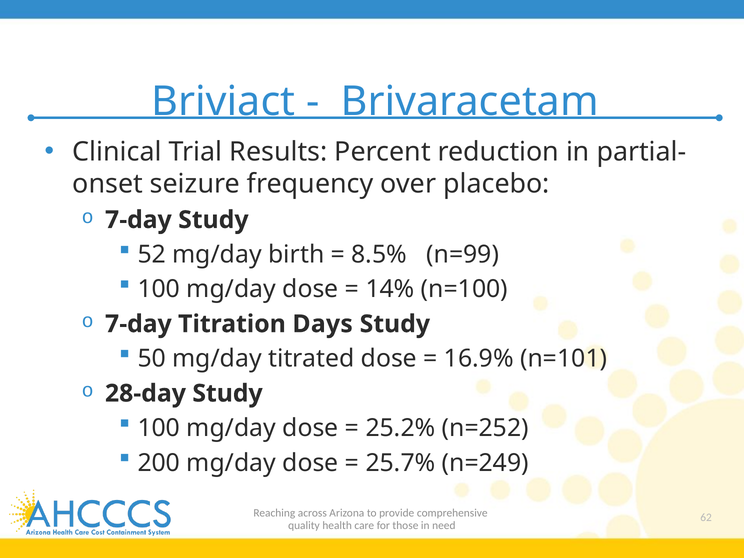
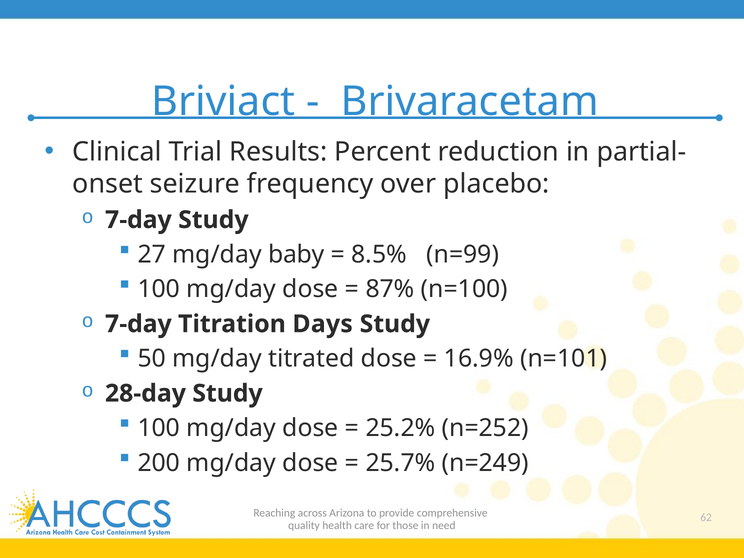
52: 52 -> 27
birth: birth -> baby
14%: 14% -> 87%
